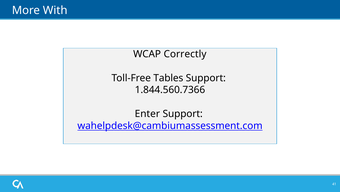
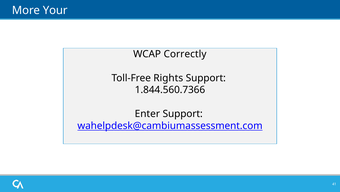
With: With -> Your
Tables: Tables -> Rights
